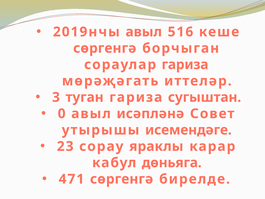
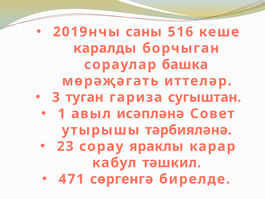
2019нчы авыл: авыл -> саны
сөргенгә at (105, 48): сөргенгә -> каралды
сораулар гариза: гариза -> башка
0: 0 -> 1
исемендәге: исемендәге -> тәрбияләнә
дөньяга: дөньяга -> тәшкил
